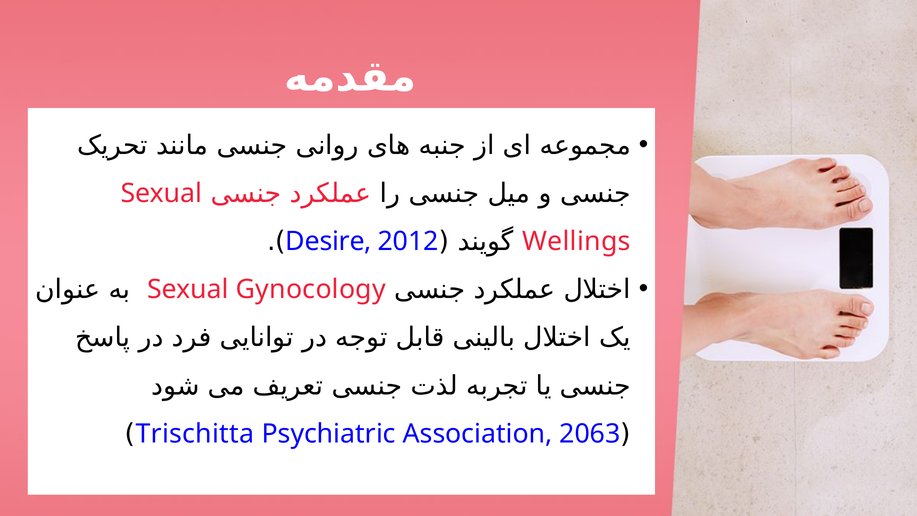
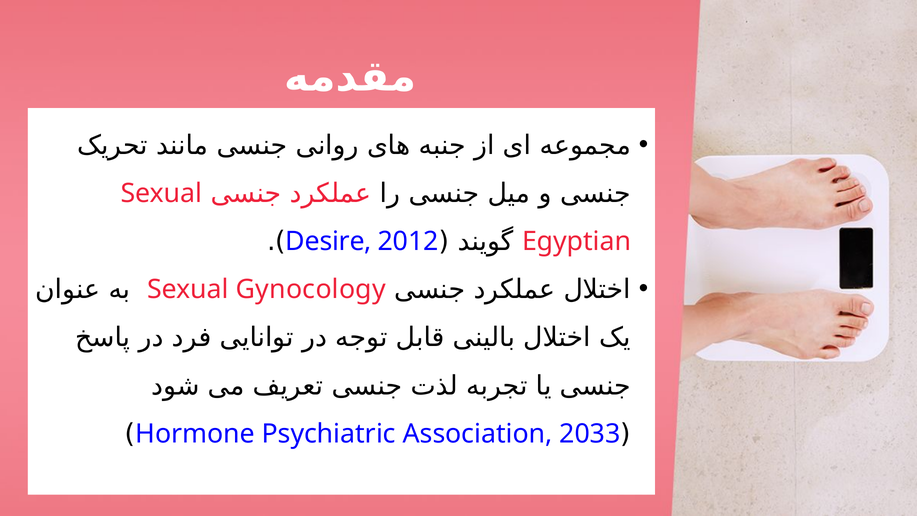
Wellings: Wellings -> Egyptian
Trischitta: Trischitta -> Hormone
2063: 2063 -> 2033
